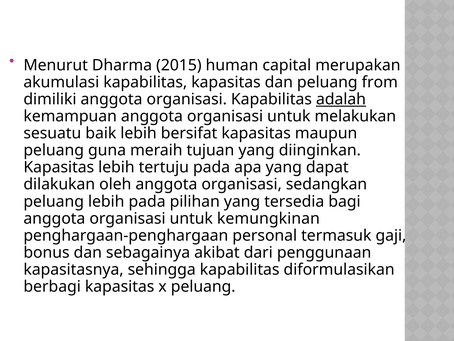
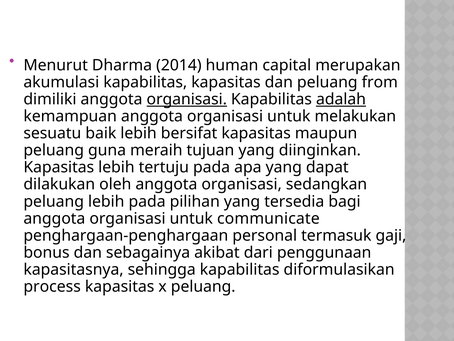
2015: 2015 -> 2014
organisasi at (187, 99) underline: none -> present
kemungkinan: kemungkinan -> communicate
berbagi: berbagi -> process
